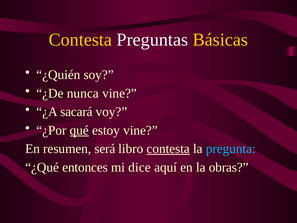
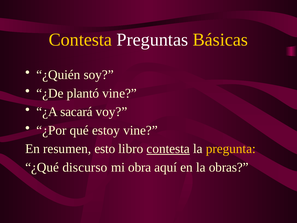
nunca: nunca -> plantó
qué underline: present -> none
será: será -> esto
pregunta colour: light blue -> yellow
entonces: entonces -> discurso
dice: dice -> obra
